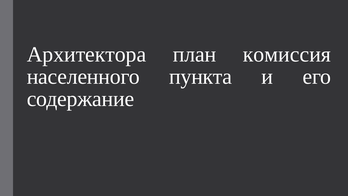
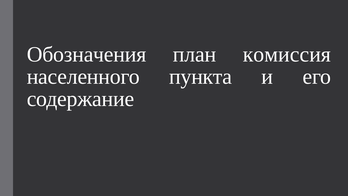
Архитектора: Архитектора -> Обозначения
